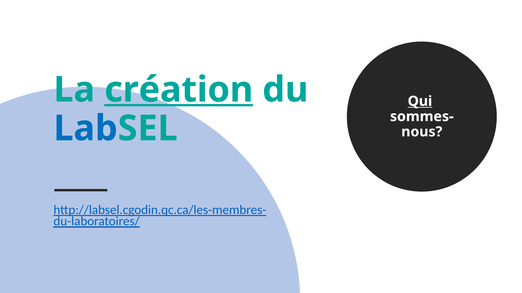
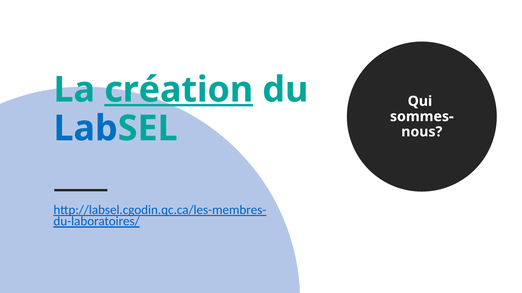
Qui underline: present -> none
